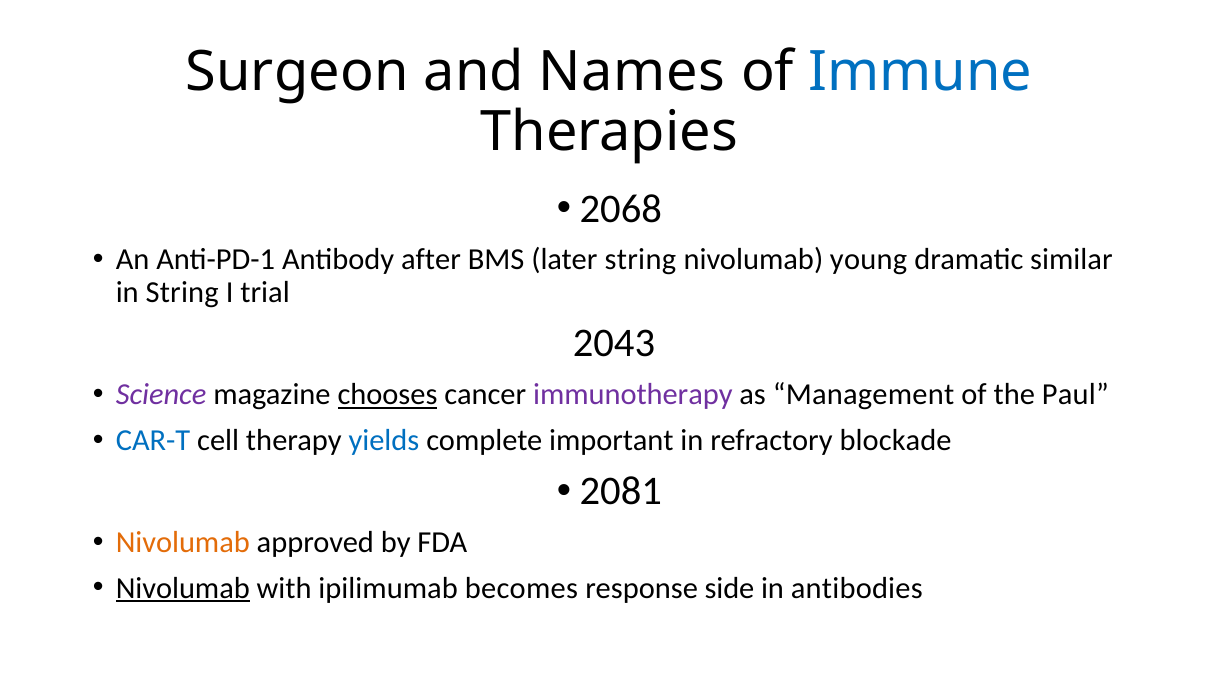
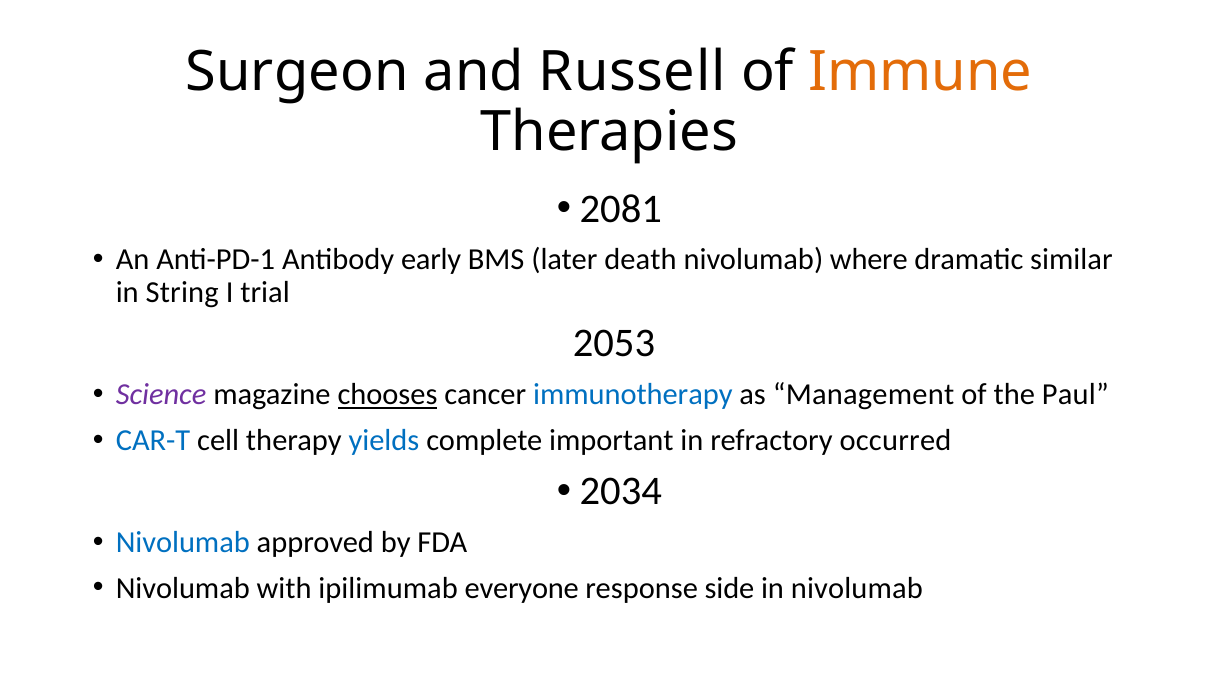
Names: Names -> Russell
Immune colour: blue -> orange
2068: 2068 -> 2081
after: after -> early
later string: string -> death
young: young -> where
2043: 2043 -> 2053
immunotherapy colour: purple -> blue
blockade: blockade -> occurred
2081: 2081 -> 2034
Nivolumab at (183, 543) colour: orange -> blue
Nivolumab at (183, 589) underline: present -> none
becomes: becomes -> everyone
in antibodies: antibodies -> nivolumab
